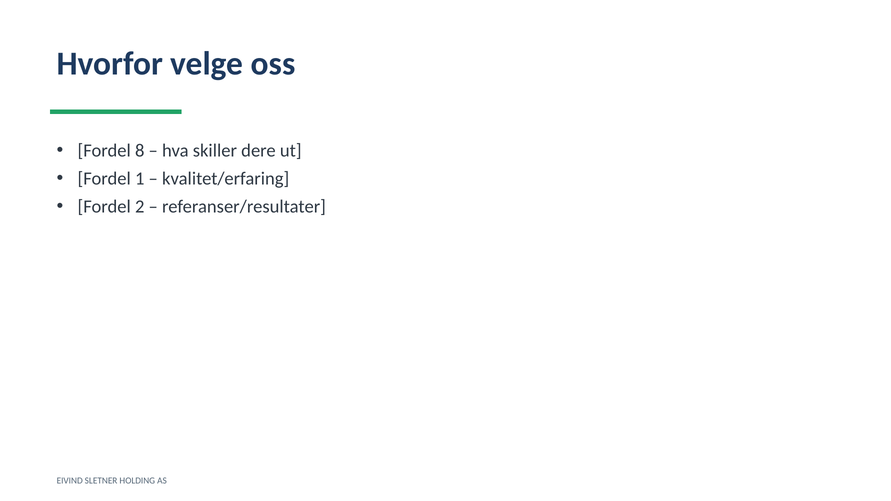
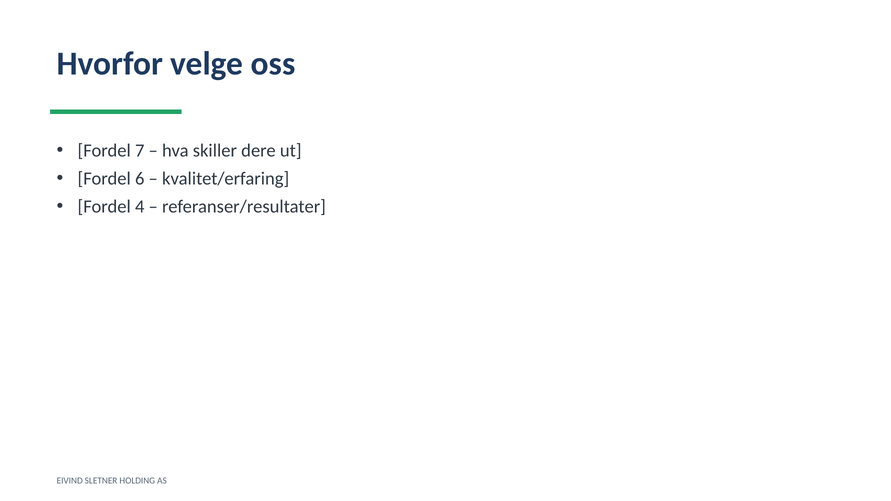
8: 8 -> 7
1: 1 -> 6
2: 2 -> 4
